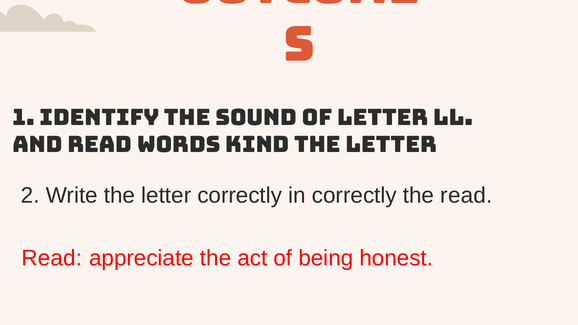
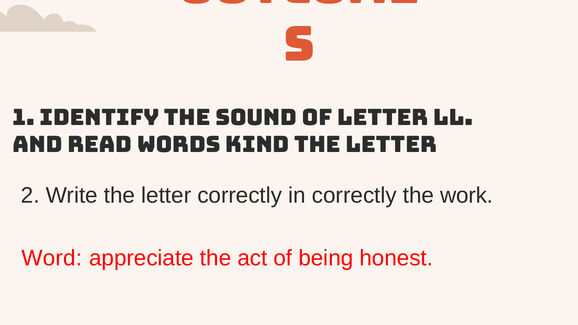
the read: read -> work
Read at (52, 258): Read -> Word
